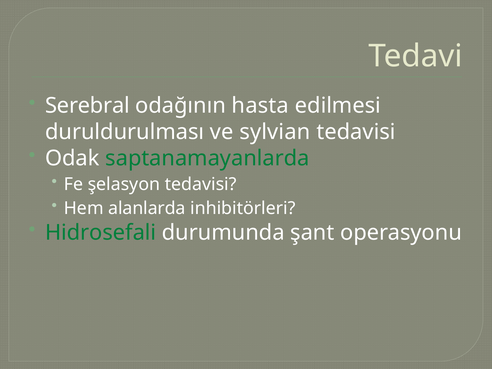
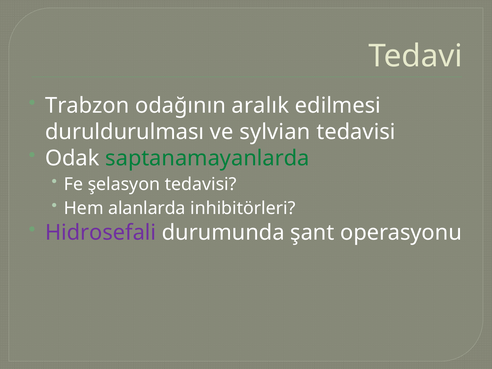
Serebral: Serebral -> Trabzon
hasta: hasta -> aralık
Hidrosefali colour: green -> purple
